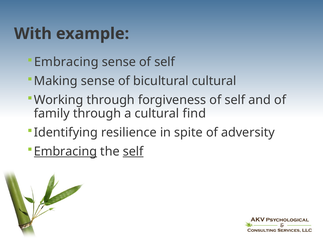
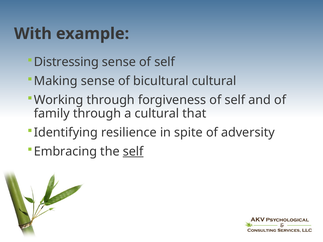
Embracing at (66, 62): Embracing -> Distressing
find: find -> that
Embracing at (65, 152) underline: present -> none
